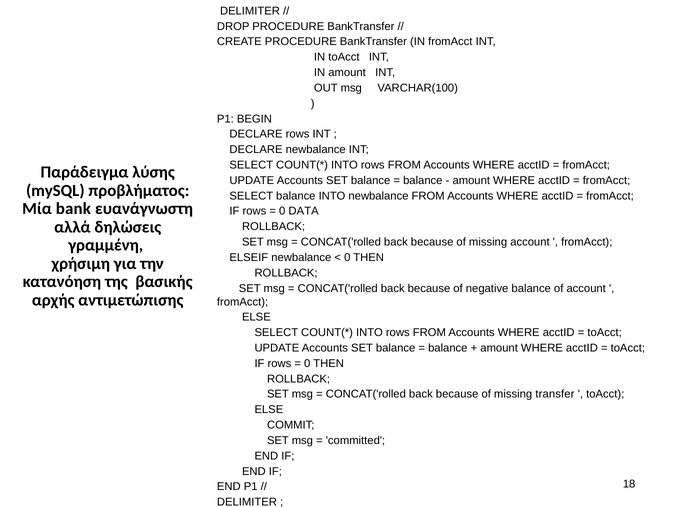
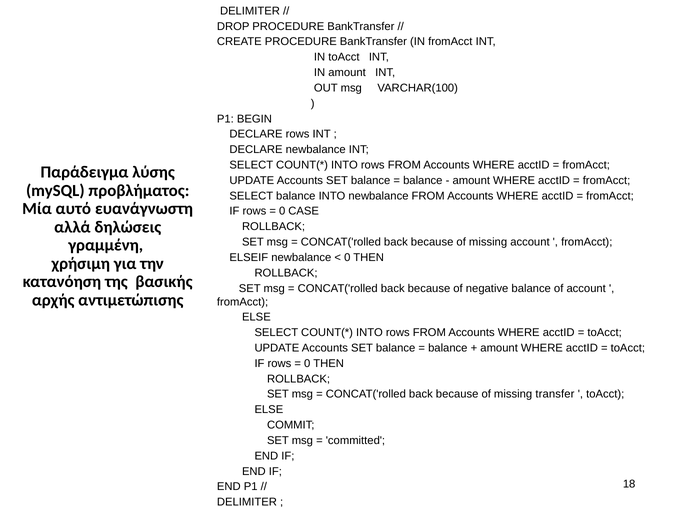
bank: bank -> αυτό
DATA: DATA -> CASE
